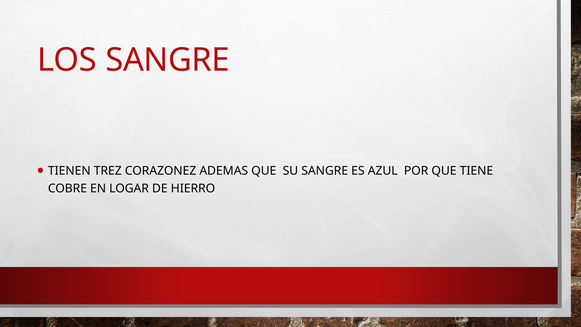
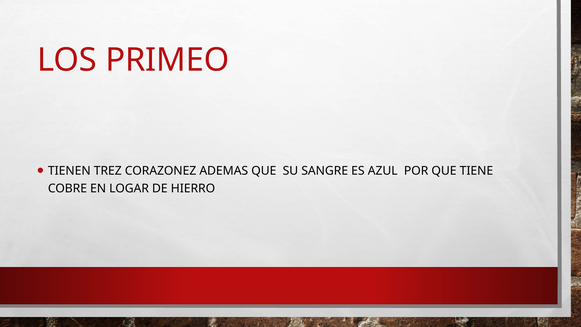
LOS SANGRE: SANGRE -> PRIMEO
